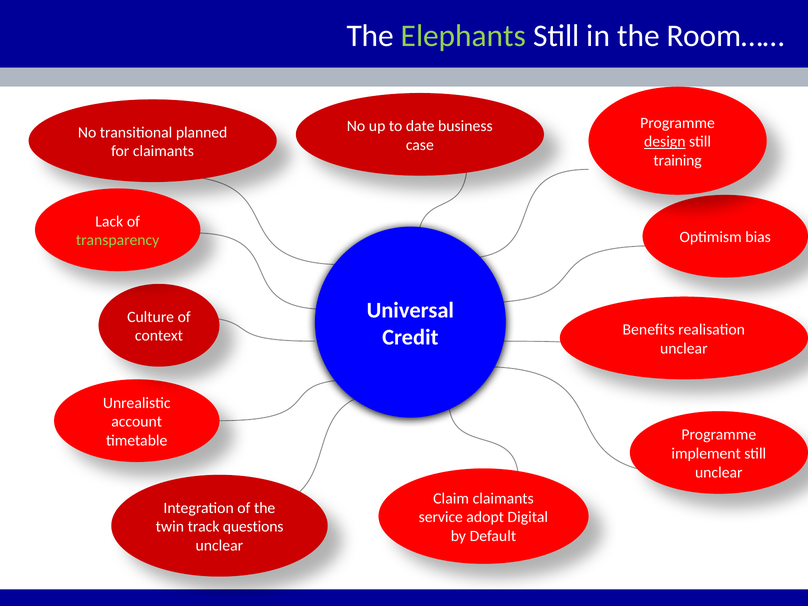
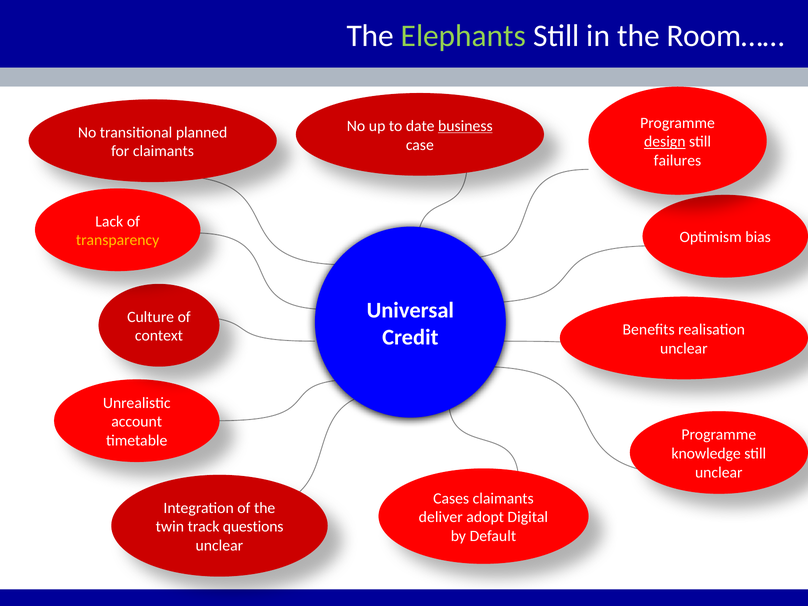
business underline: none -> present
training: training -> failures
transparency colour: light green -> yellow
implement: implement -> knowledge
Claim: Claim -> Cases
service: service -> deliver
